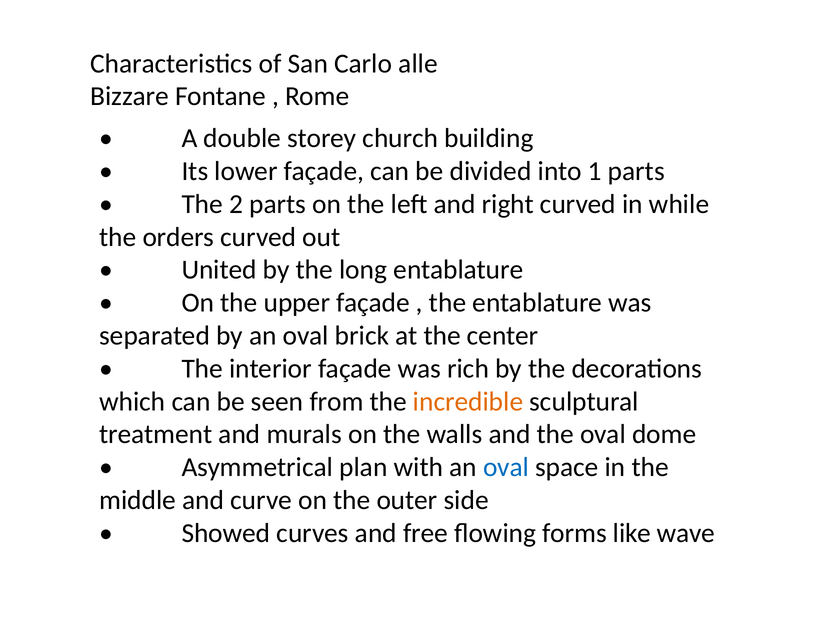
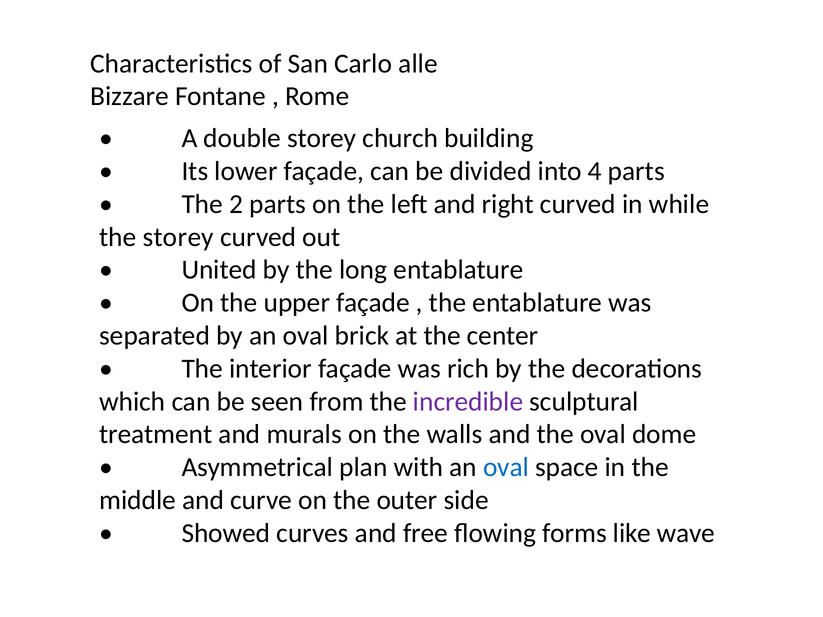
1: 1 -> 4
the orders: orders -> storey
incredible colour: orange -> purple
